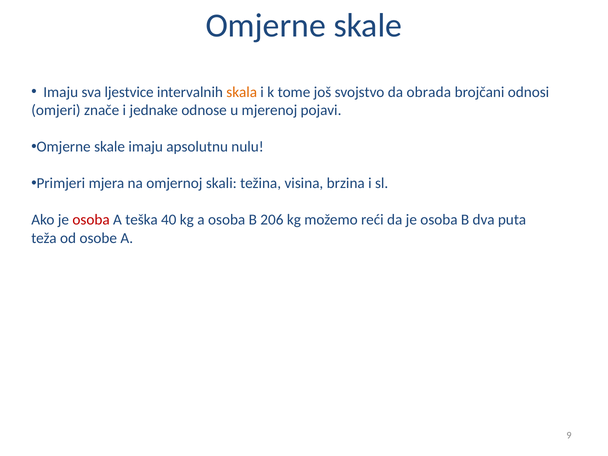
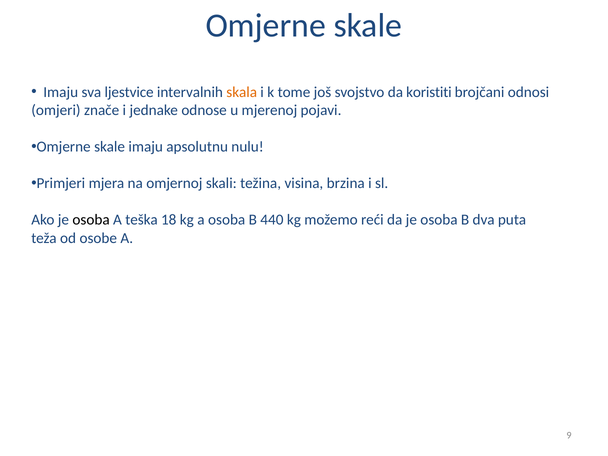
obrada: obrada -> koristiti
osoba at (91, 220) colour: red -> black
40: 40 -> 18
206: 206 -> 440
